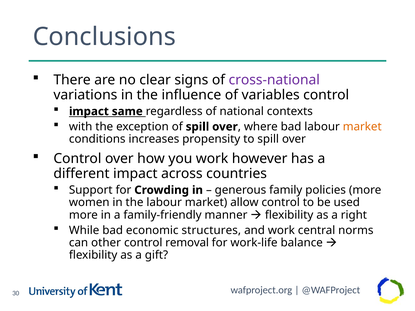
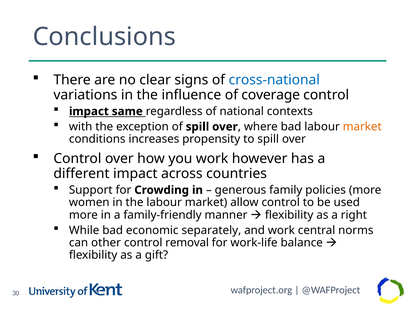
cross-national colour: purple -> blue
variables: variables -> coverage
structures: structures -> separately
